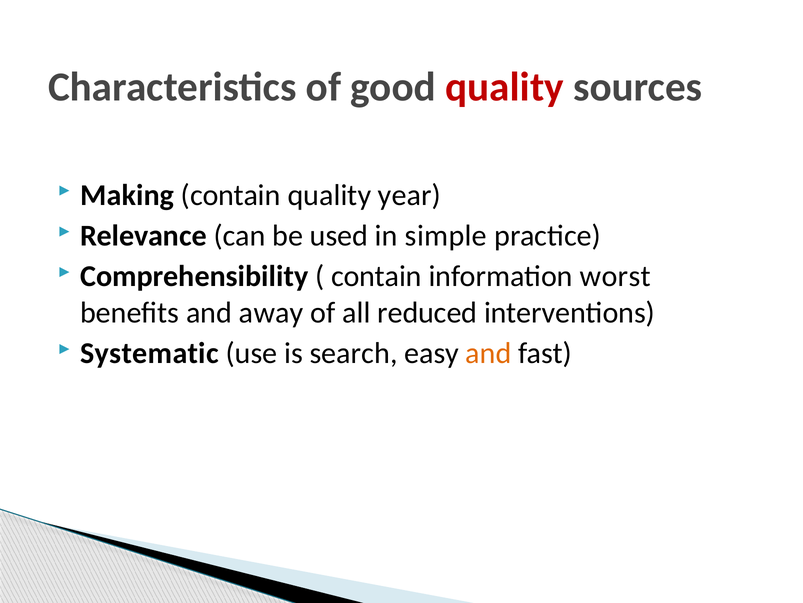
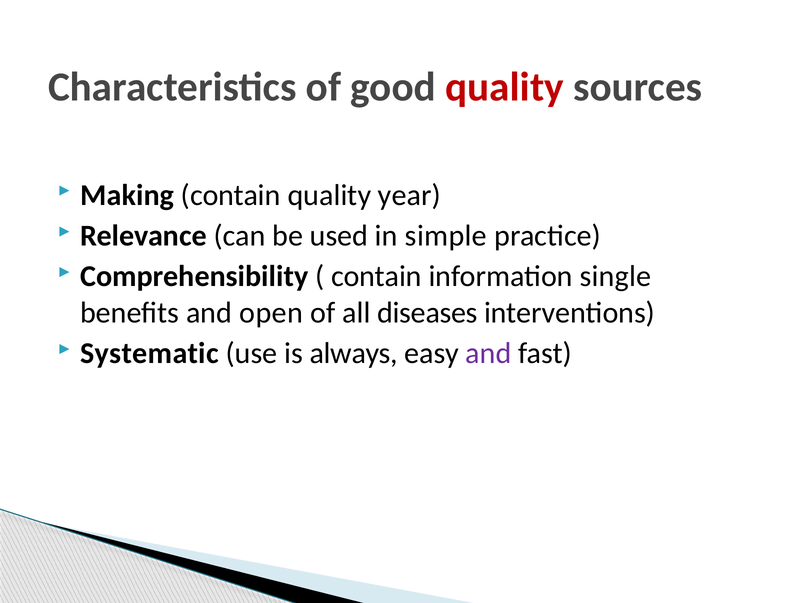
worst: worst -> single
away: away -> open
reduced: reduced -> diseases
search: search -> always
and at (489, 353) colour: orange -> purple
